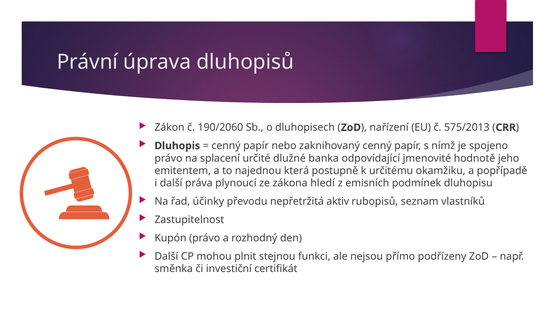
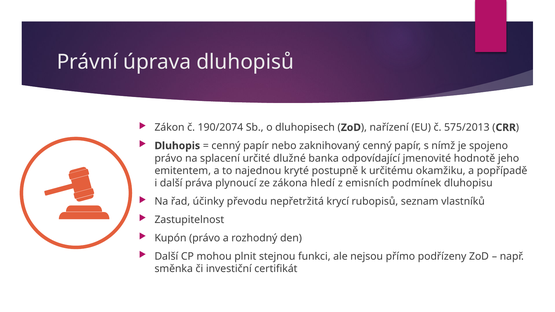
190/2060: 190/2060 -> 190/2074
která: která -> kryté
aktiv: aktiv -> krycí
